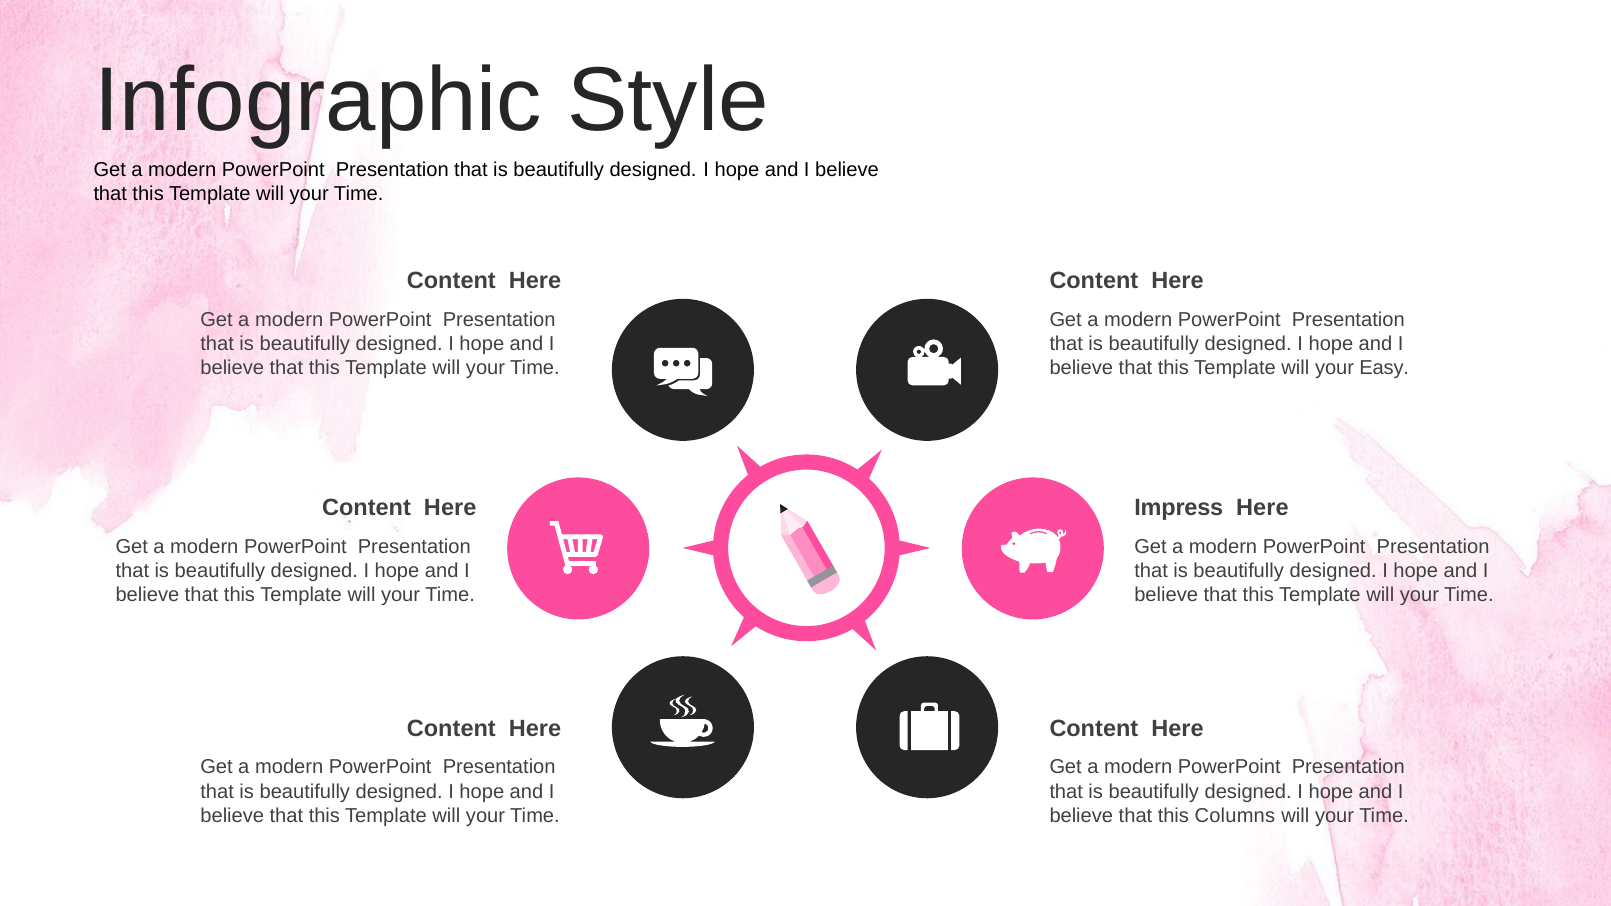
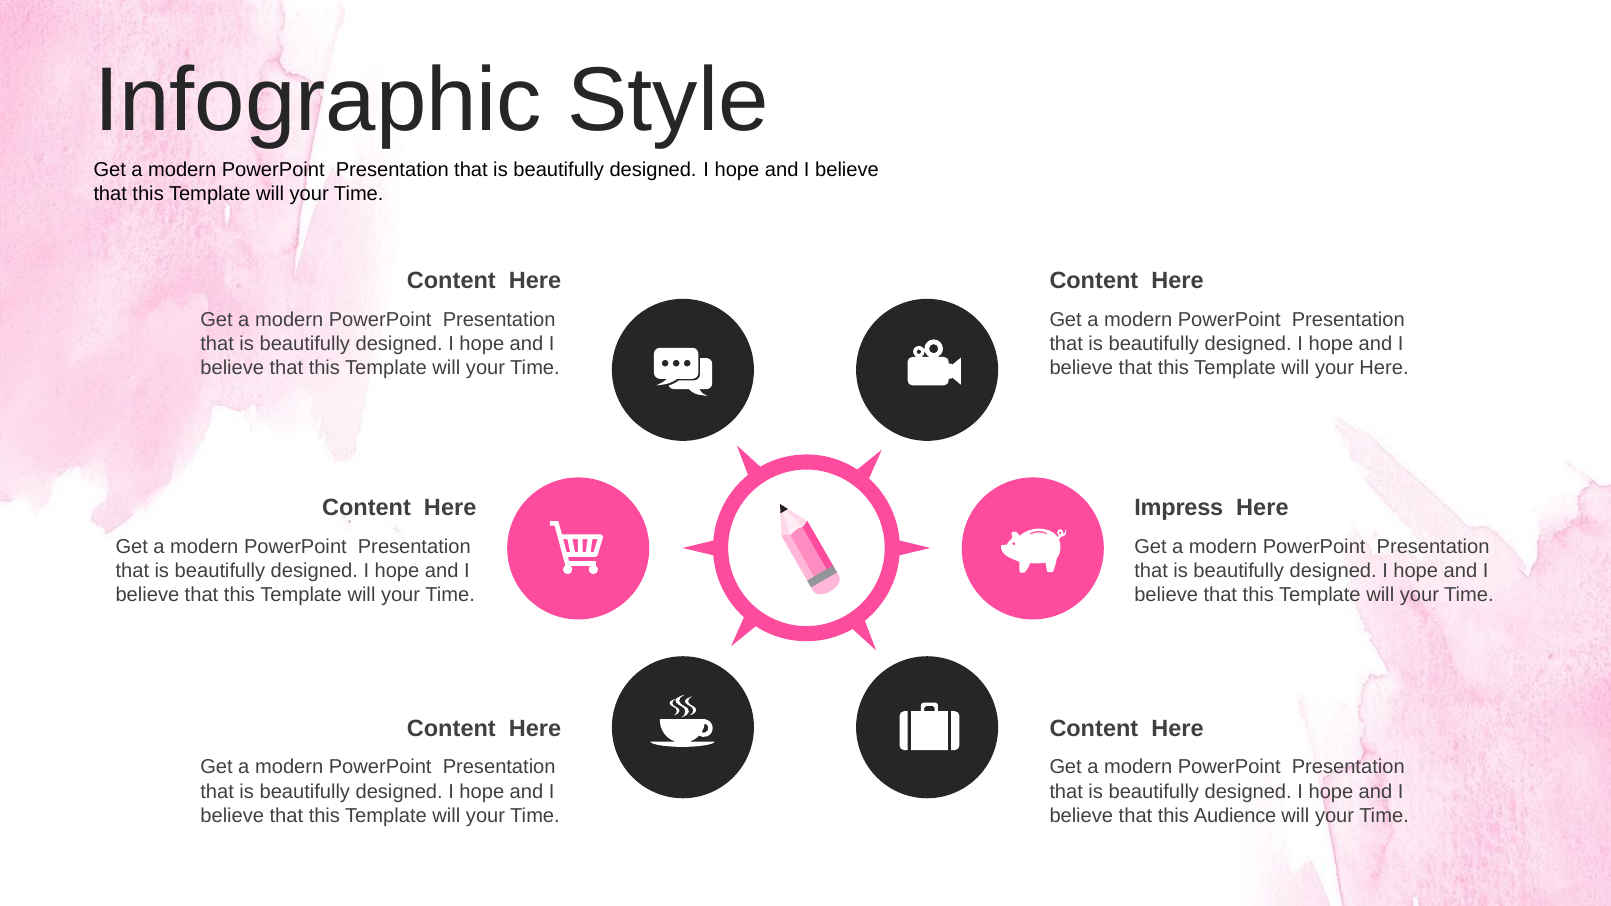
your Easy: Easy -> Here
Columns: Columns -> Audience
